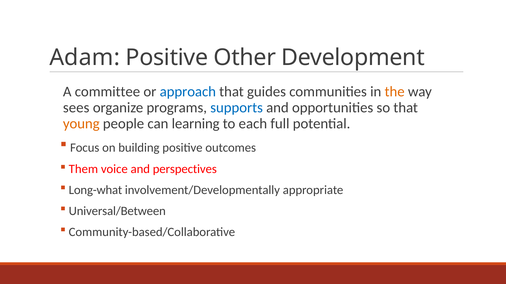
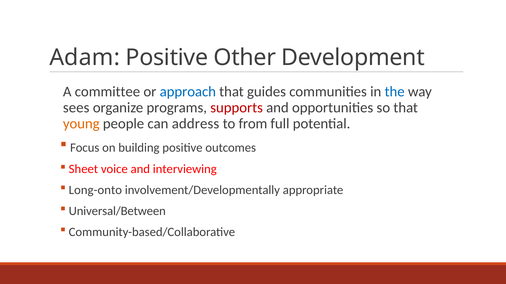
the colour: orange -> blue
supports colour: blue -> red
learning: learning -> address
each: each -> from
Them: Them -> Sheet
perspectives: perspectives -> interviewing
Long-what: Long-what -> Long-onto
